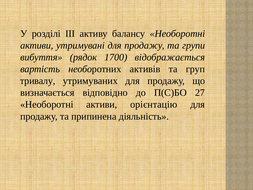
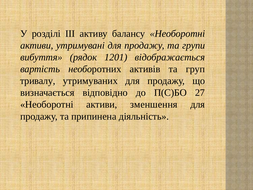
1700: 1700 -> 1201
орієнтацію: орієнтацію -> зменшення
